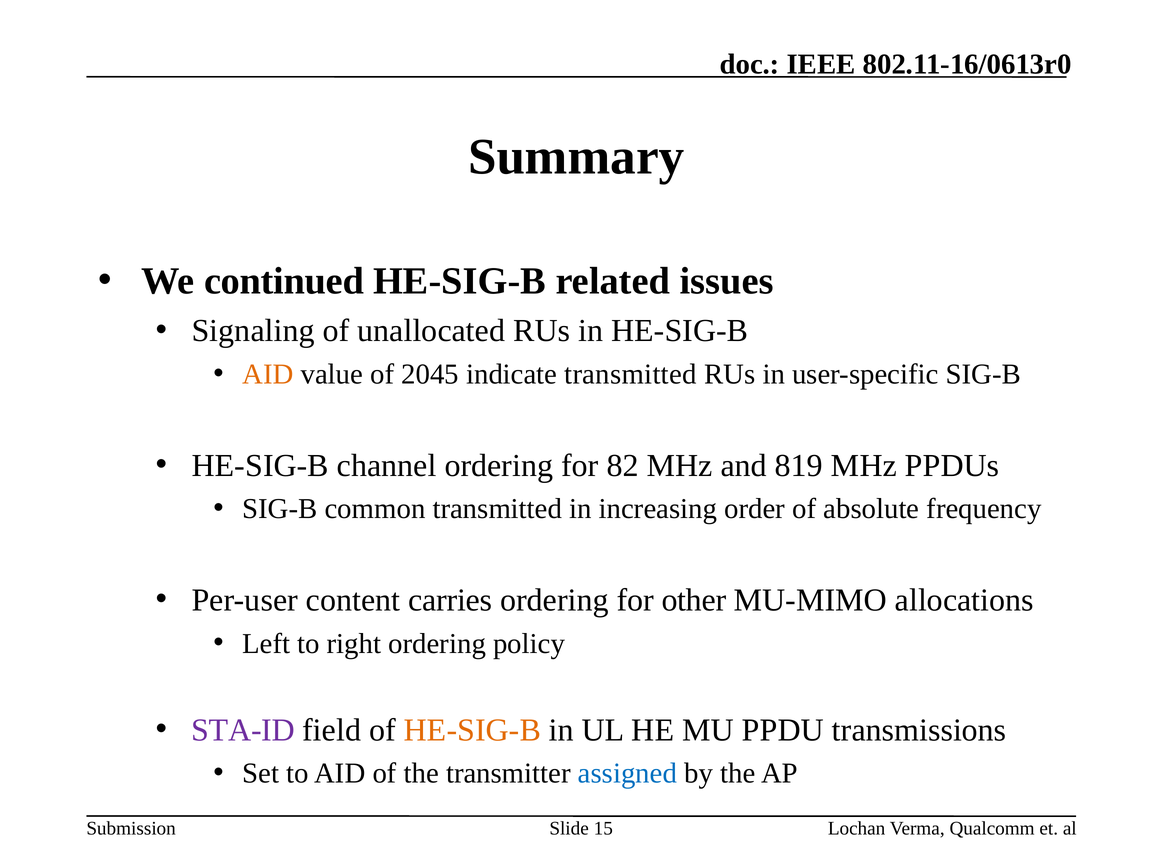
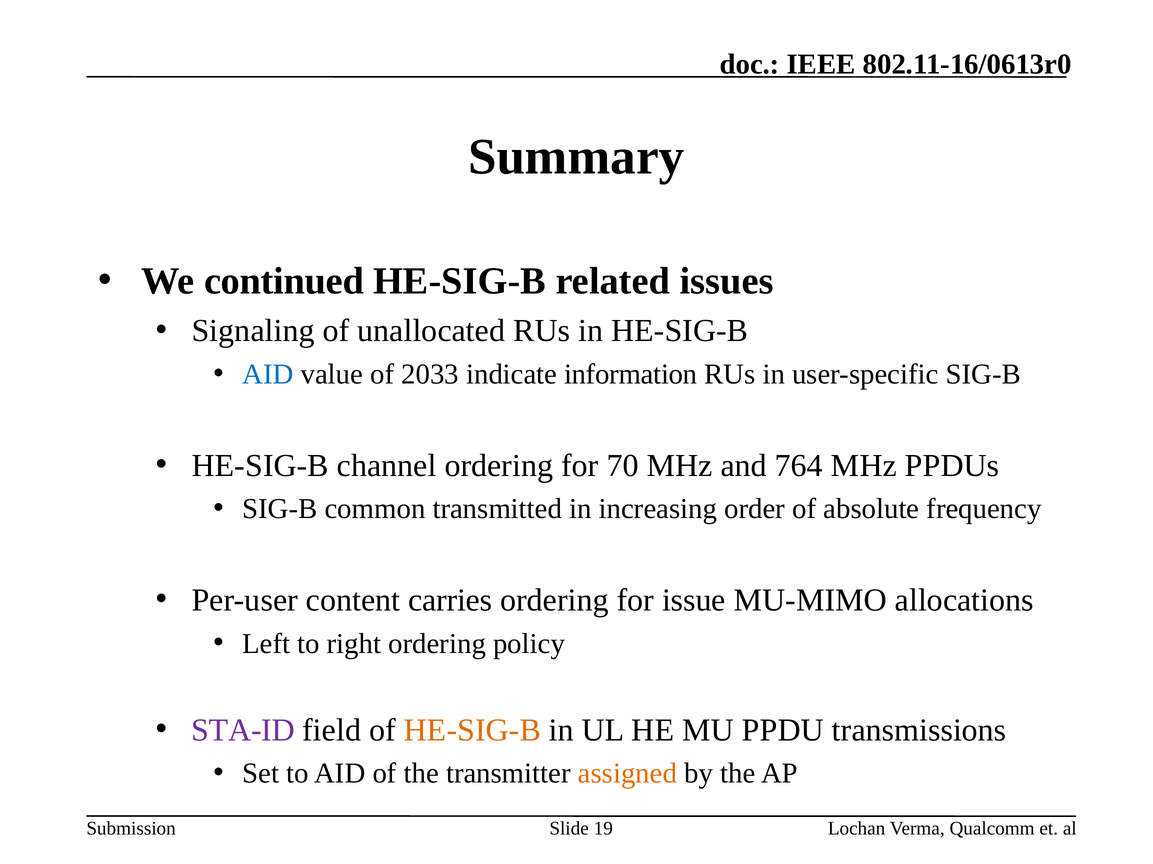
AID at (268, 375) colour: orange -> blue
2045: 2045 -> 2033
indicate transmitted: transmitted -> information
82: 82 -> 70
819: 819 -> 764
other: other -> issue
assigned colour: blue -> orange
15: 15 -> 19
